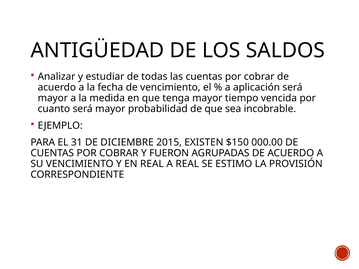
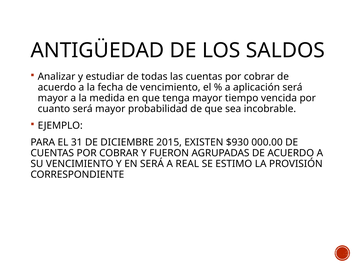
$150: $150 -> $930
EN REAL: REAL -> SERÁ
